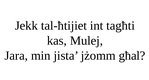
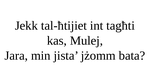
għal: għal -> bata
